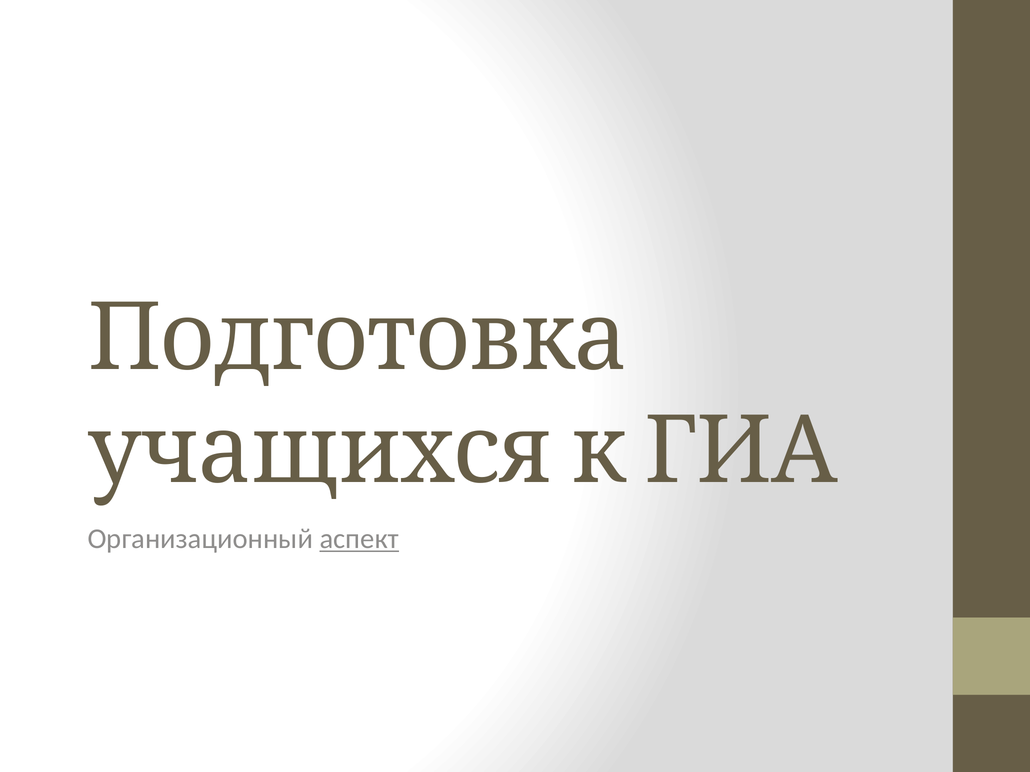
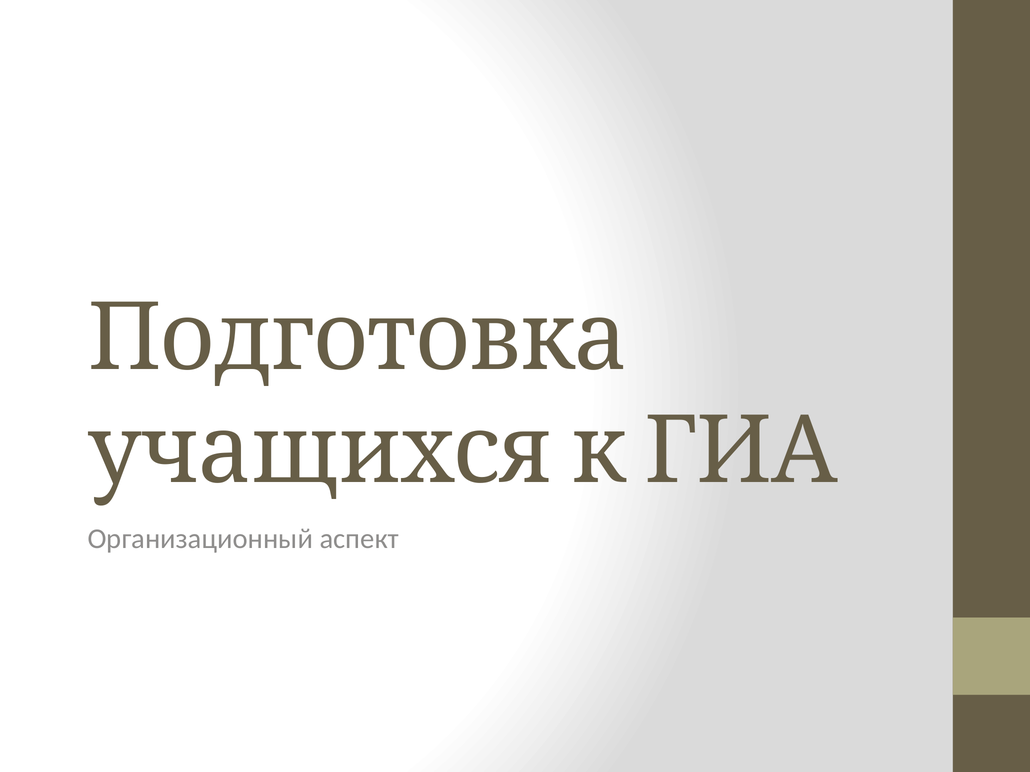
аспект underline: present -> none
